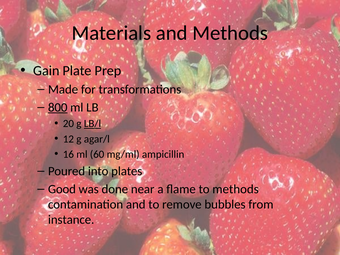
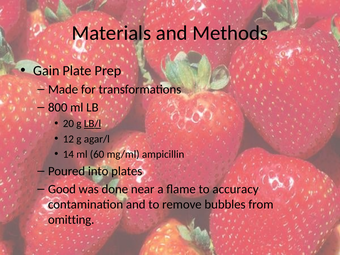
800 underline: present -> none
16: 16 -> 14
to methods: methods -> accuracy
instance: instance -> omitting
